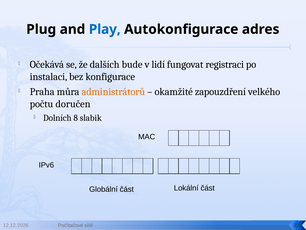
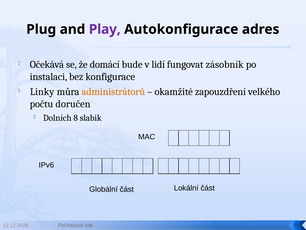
Play colour: blue -> purple
dalších: dalších -> domácí
registraci: registraci -> zásobník
Praha: Praha -> Linky
